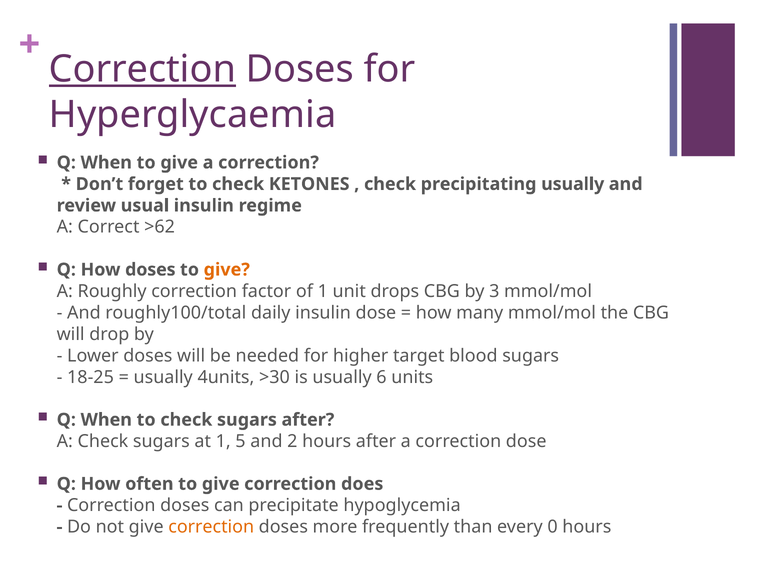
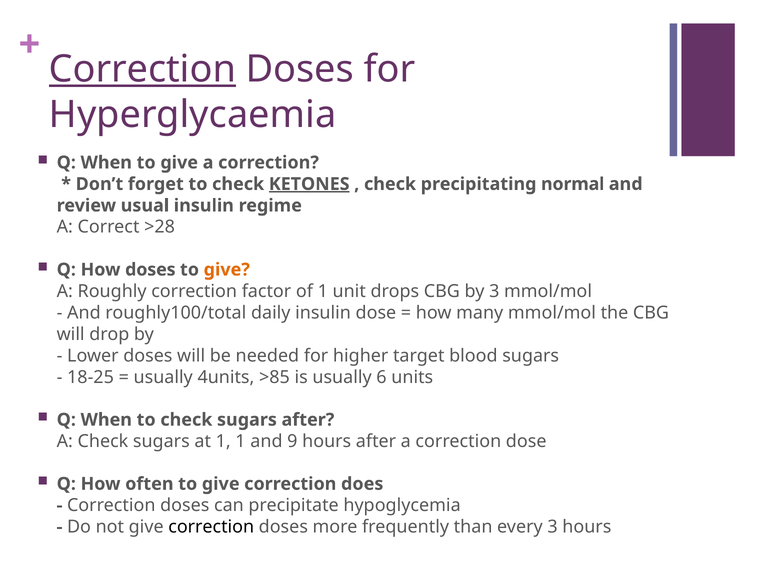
KETONES underline: none -> present
precipitating usually: usually -> normal
>62: >62 -> >28
>30: >30 -> >85
1 5: 5 -> 1
2: 2 -> 9
correction at (211, 527) colour: orange -> black
every 0: 0 -> 3
